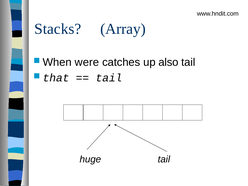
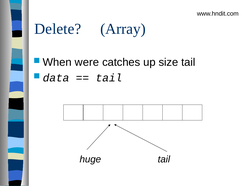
Stacks: Stacks -> Delete
also: also -> size
that: that -> data
